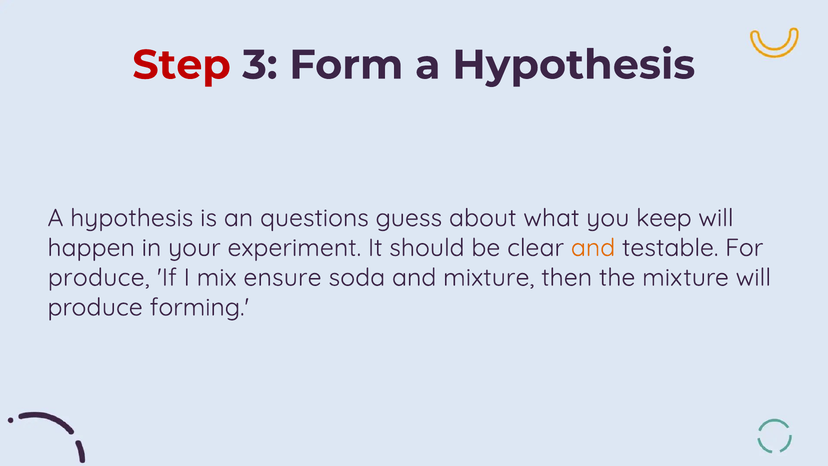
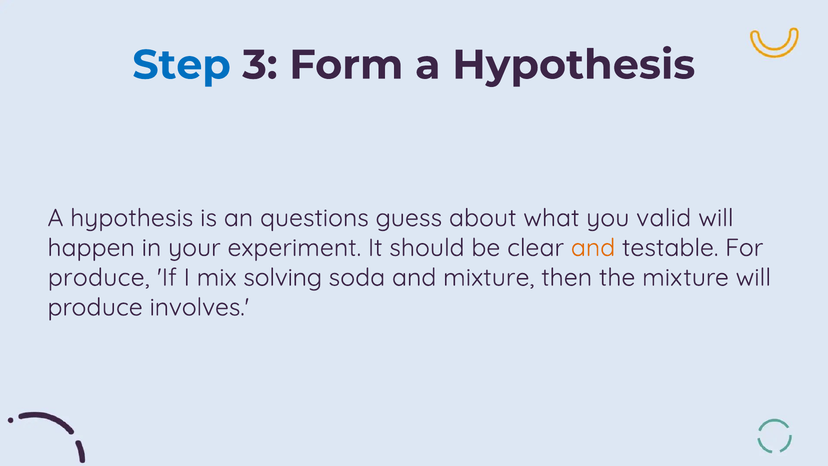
Step colour: red -> blue
keep: keep -> valid
ensure: ensure -> solving
forming: forming -> involves
